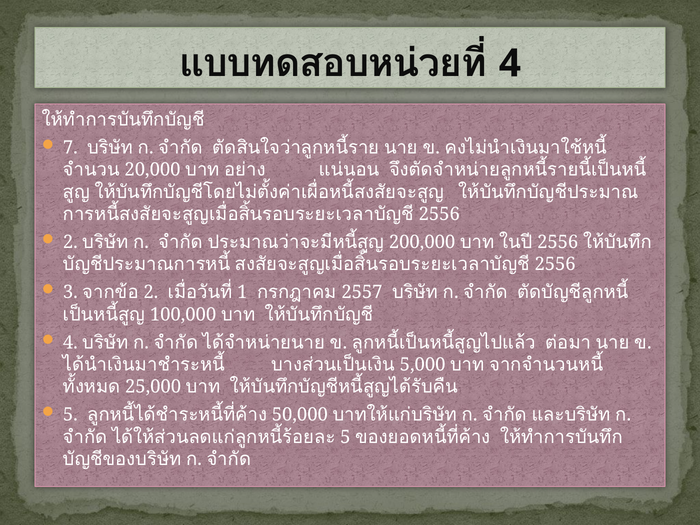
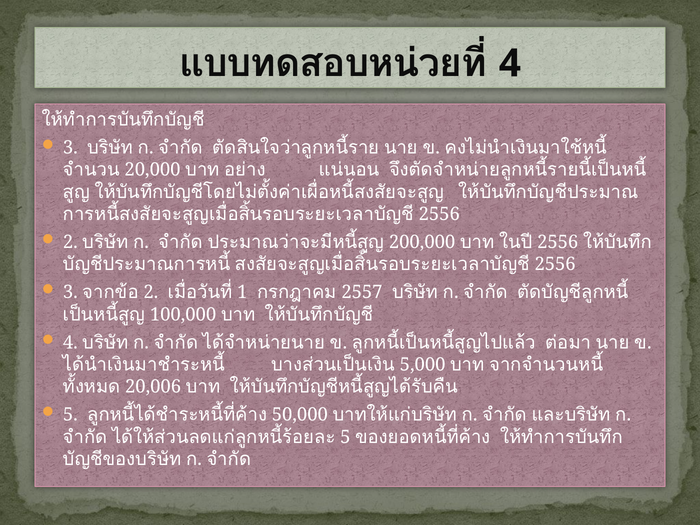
7 at (70, 148): 7 -> 3
25,000: 25,000 -> 20,006
